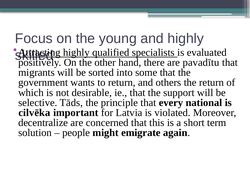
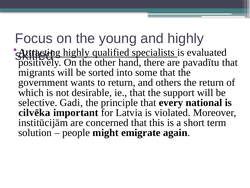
Tāds: Tāds -> Gadi
decentralize: decentralize -> institūcijām
